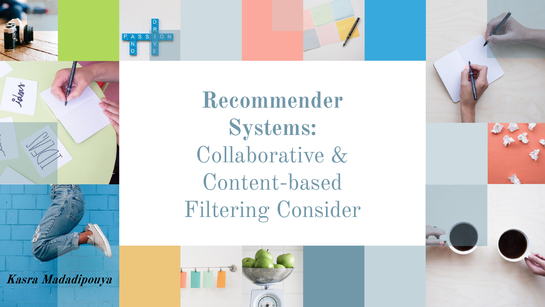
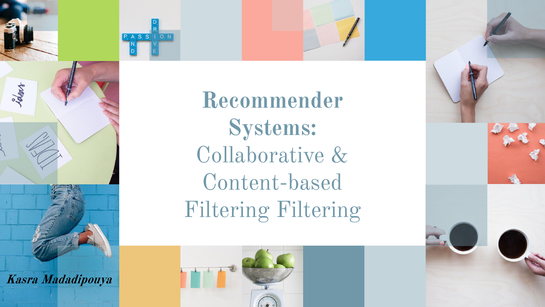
Filtering Consider: Consider -> Filtering
